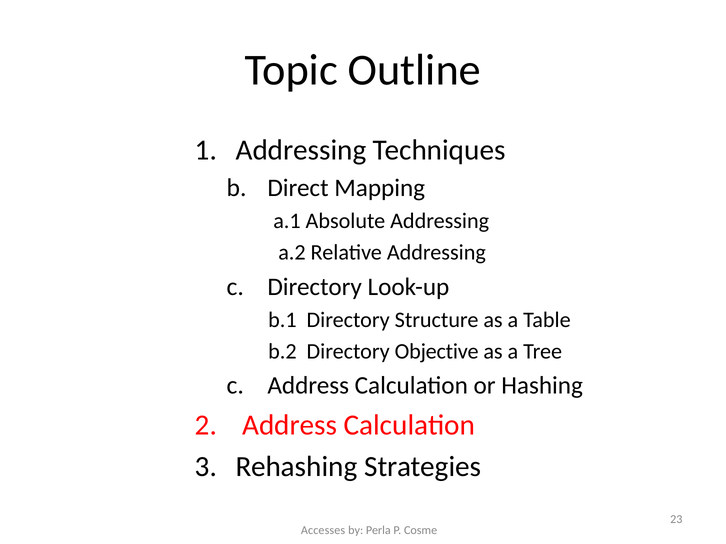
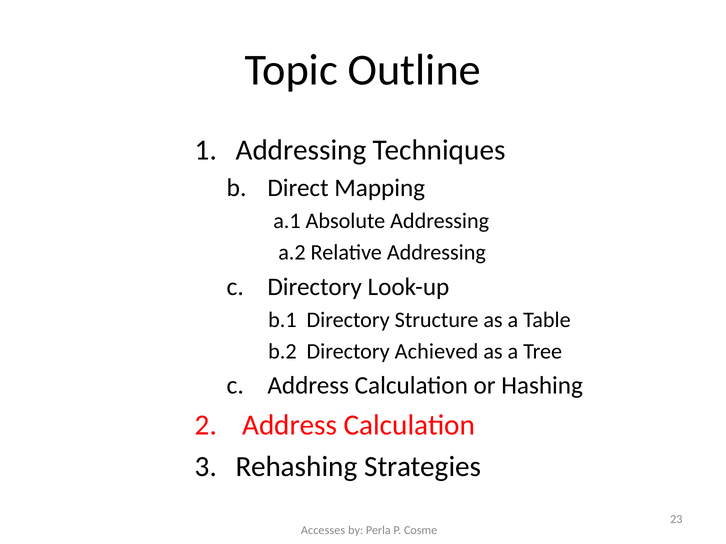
Objective: Objective -> Achieved
